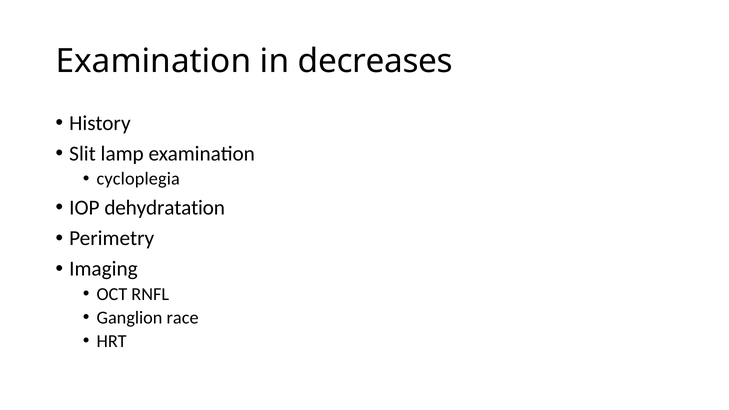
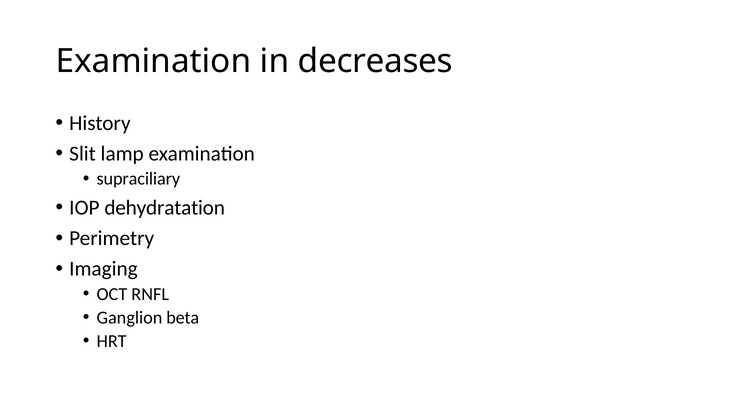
cycloplegia: cycloplegia -> supraciliary
race: race -> beta
